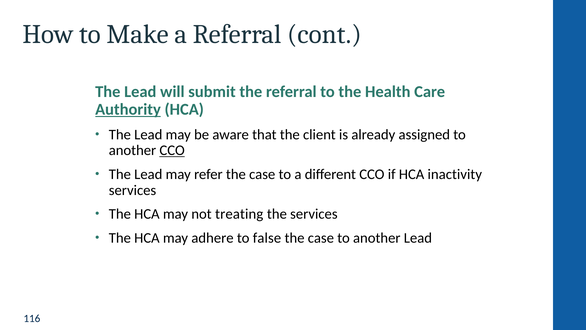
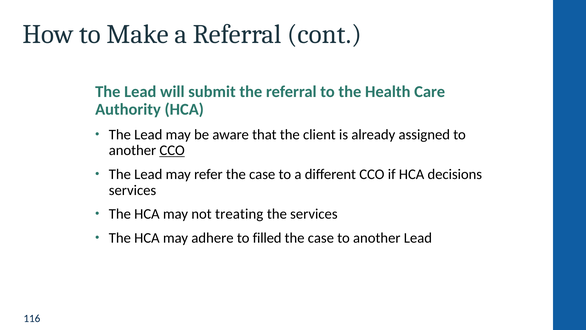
Authority underline: present -> none
inactivity: inactivity -> decisions
false: false -> filled
